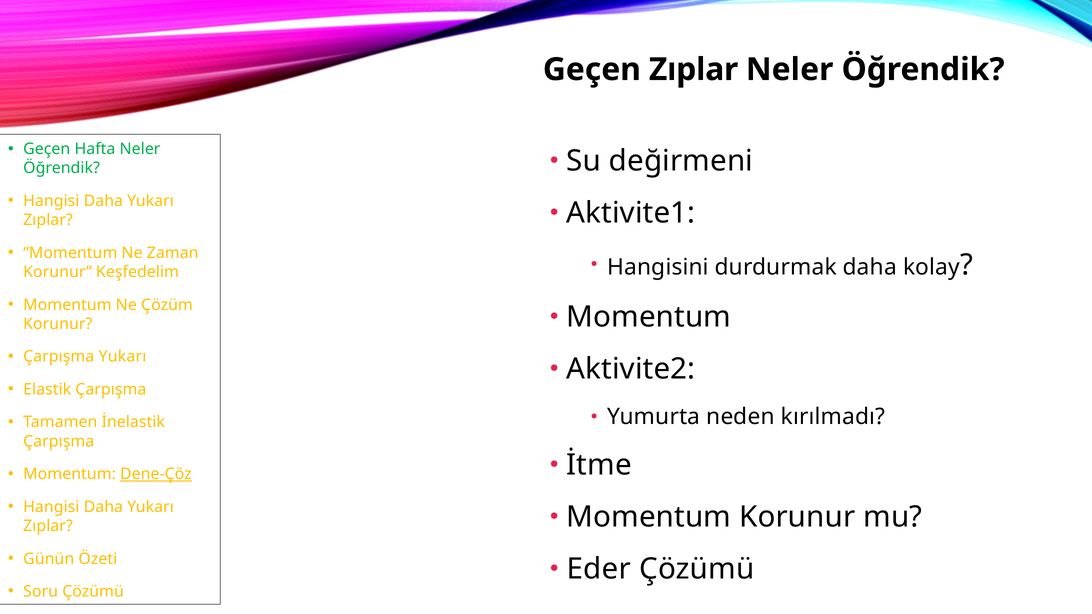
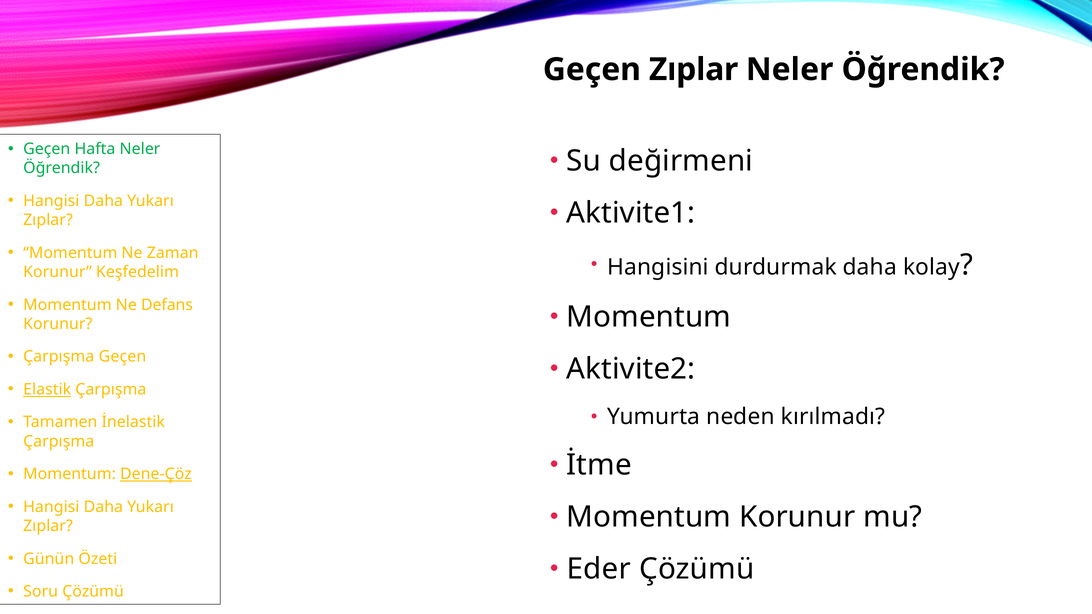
Çözüm: Çözüm -> Defans
Çarpışma Yukarı: Yukarı -> Geçen
Elastik underline: none -> present
